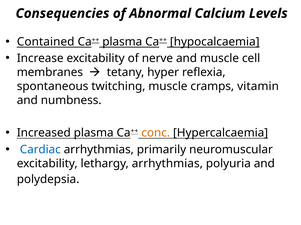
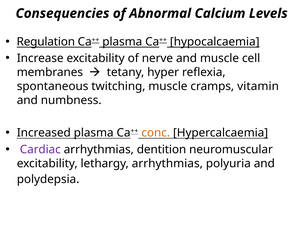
Contained: Contained -> Regulation
Cardiac colour: blue -> purple
primarily: primarily -> dentition
